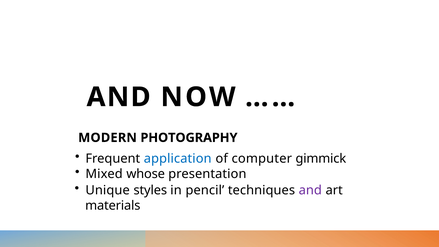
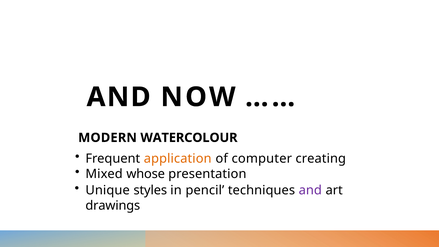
PHOTOGRAPHY: PHOTOGRAPHY -> WATERCOLOUR
application colour: blue -> orange
gimmick: gimmick -> creating
materials: materials -> drawings
